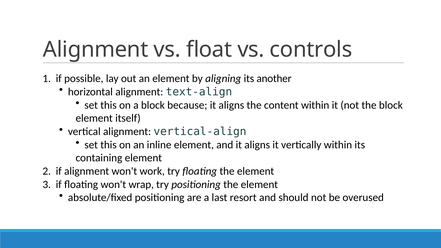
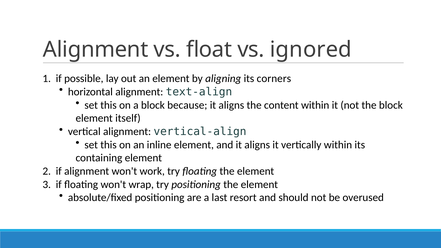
controls: controls -> ignored
another: another -> corners
